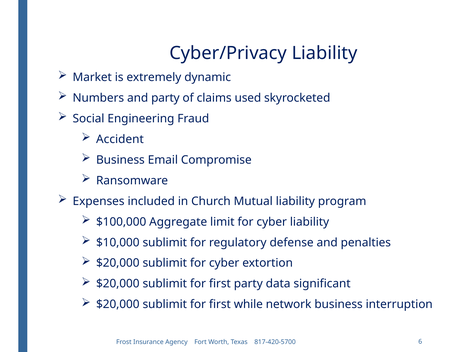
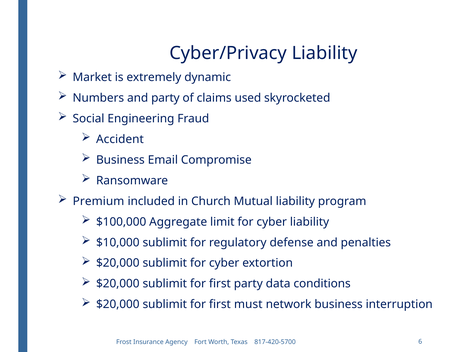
Expenses: Expenses -> Premium
significant: significant -> conditions
while: while -> must
